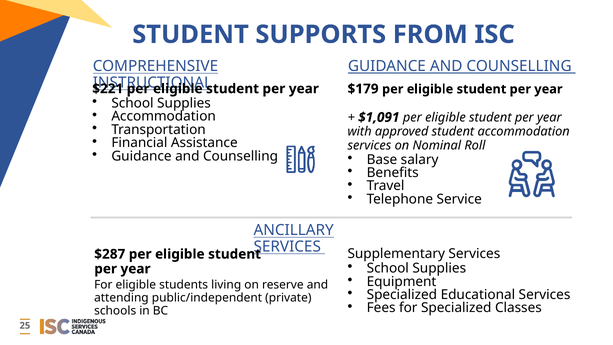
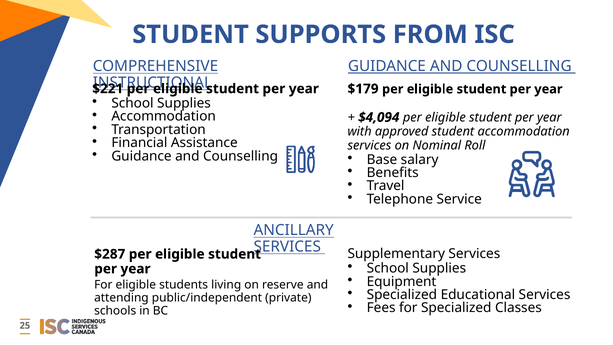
$1,091: $1,091 -> $4,094
